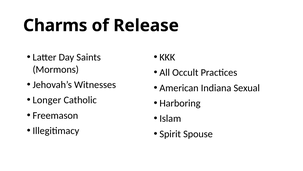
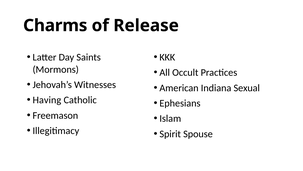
Longer: Longer -> Having
Harboring: Harboring -> Ephesians
